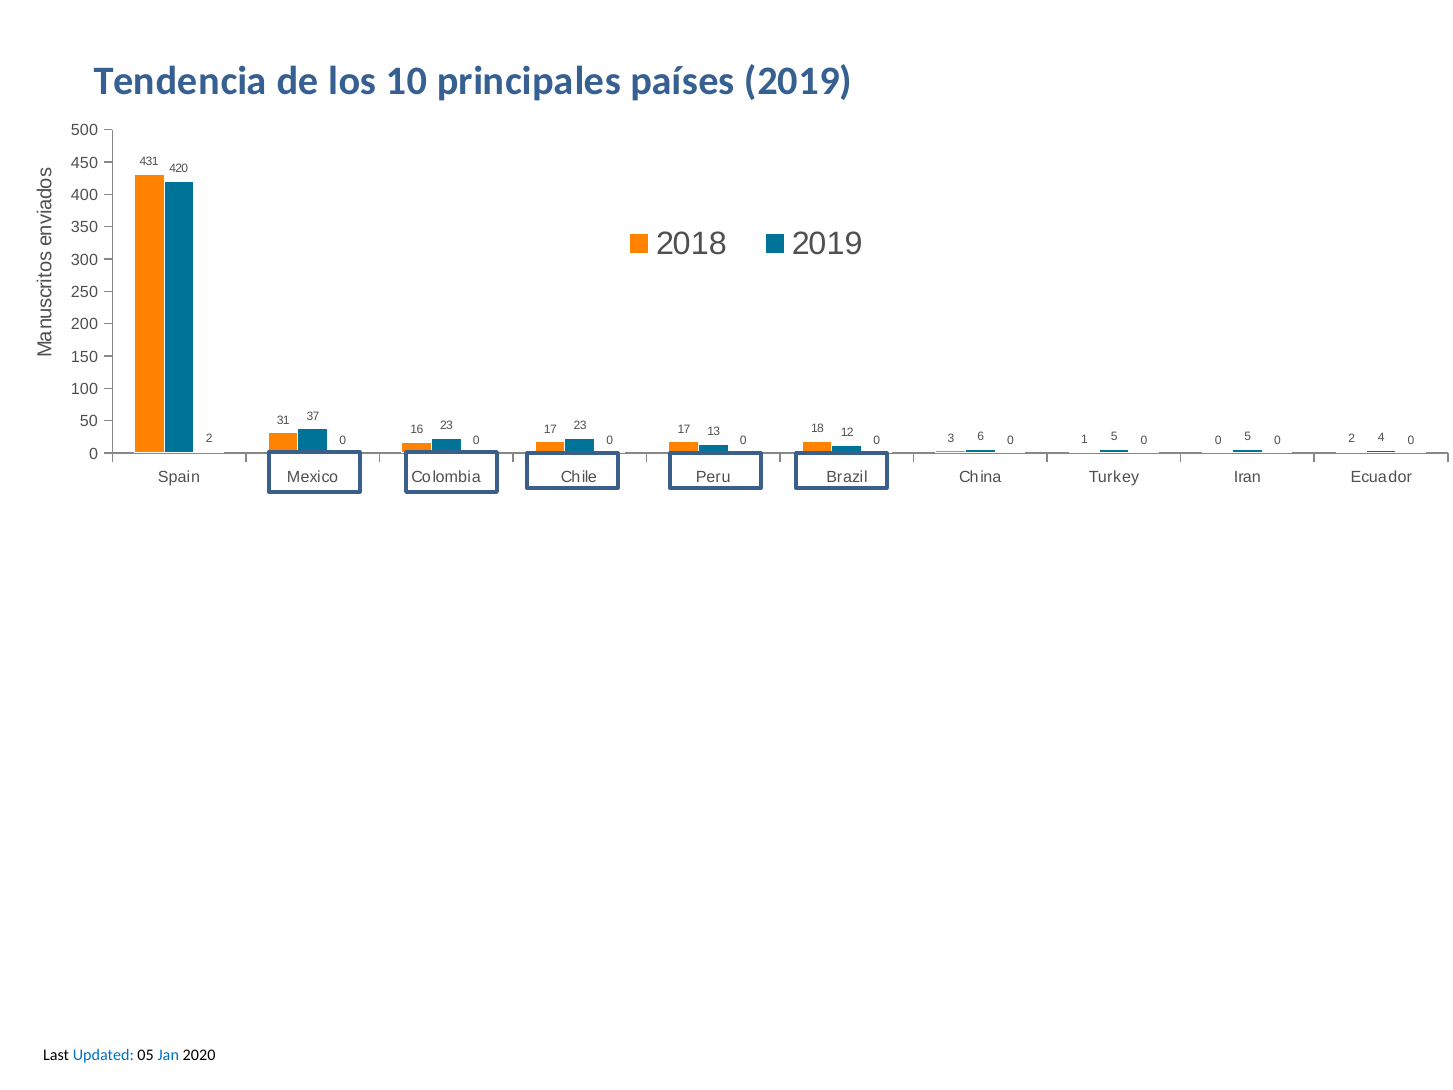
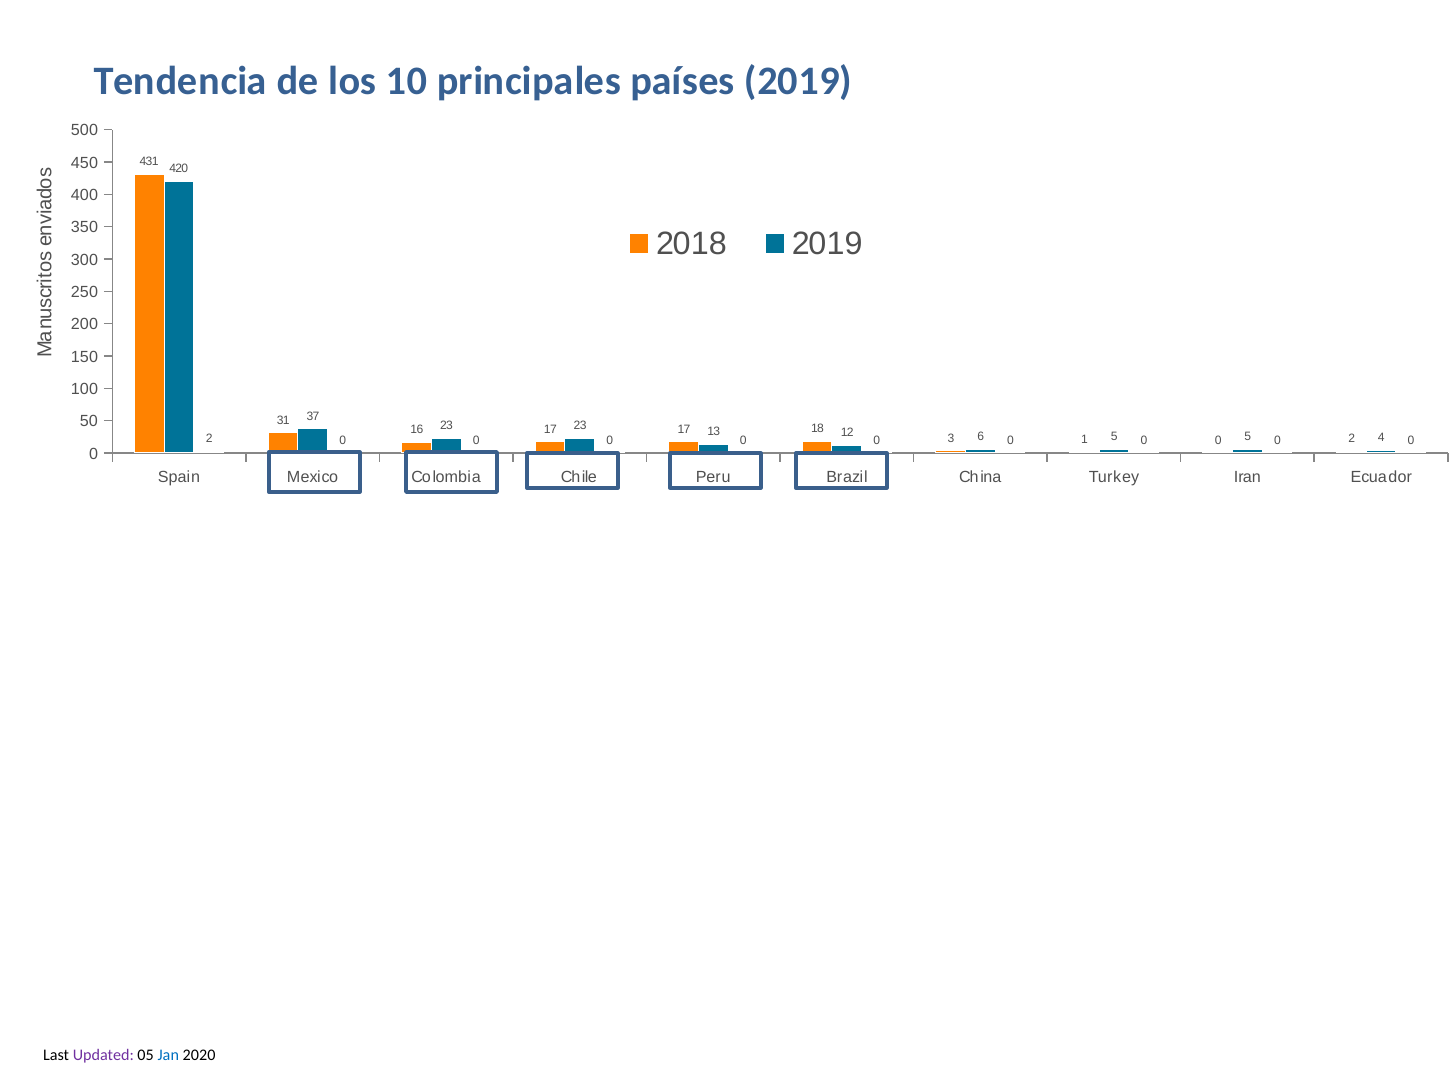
Updated colour: blue -> purple
